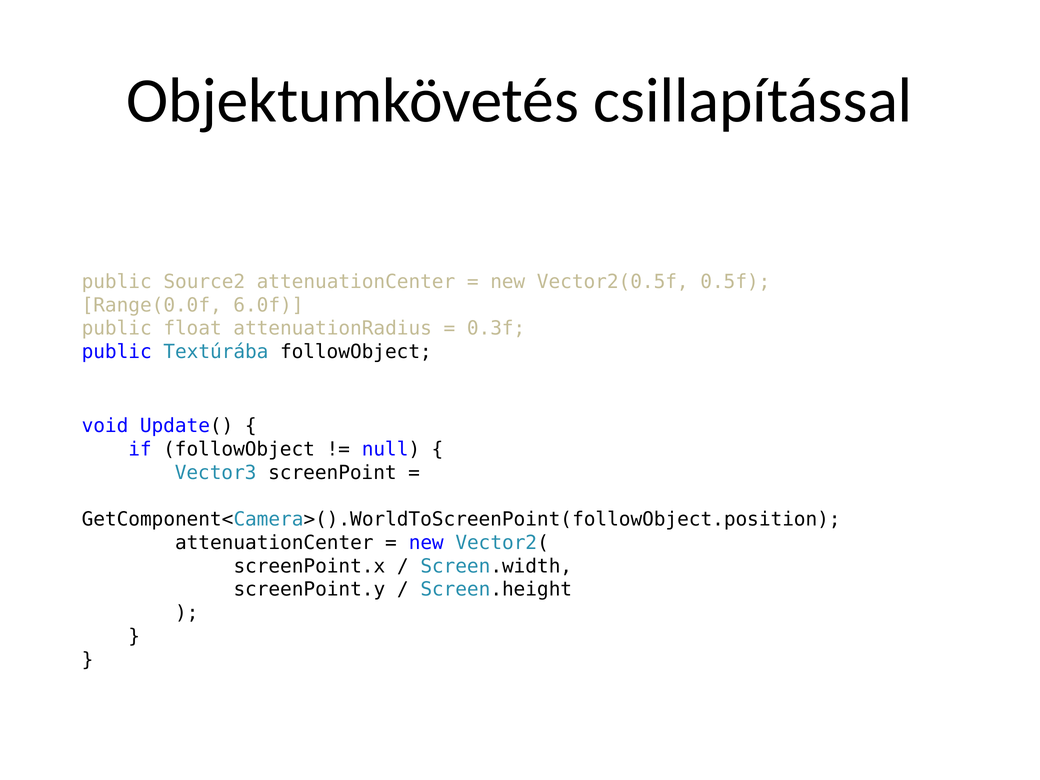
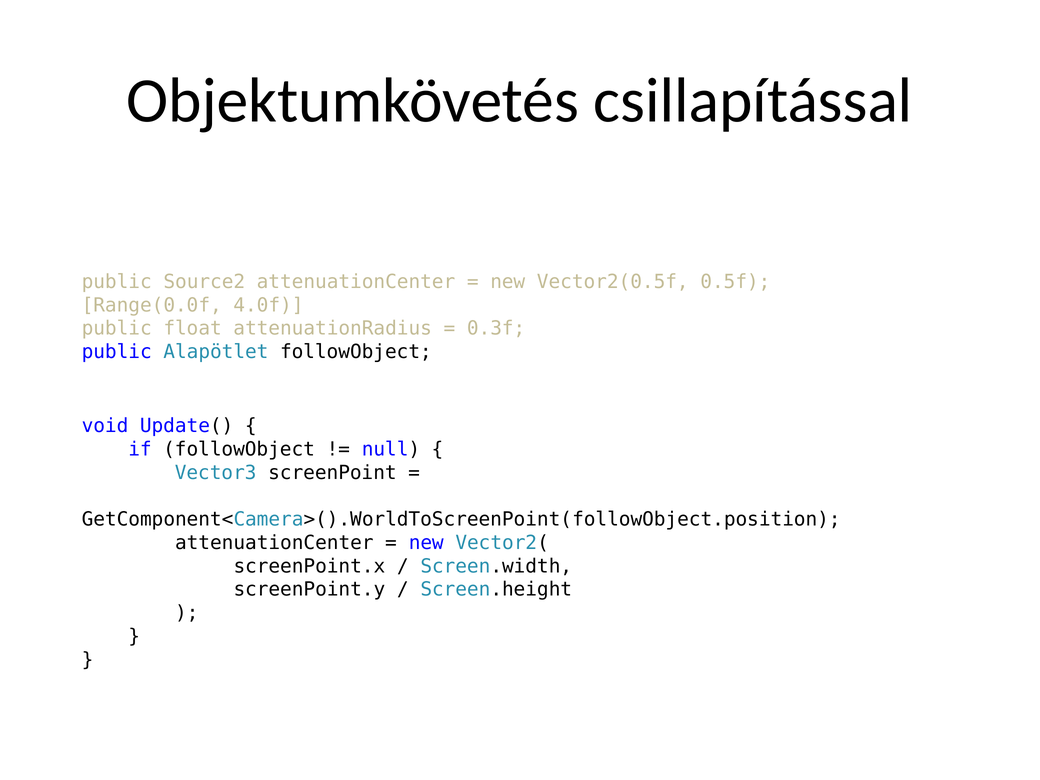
6.0f: 6.0f -> 4.0f
Textúrába: Textúrába -> Alapötlet
